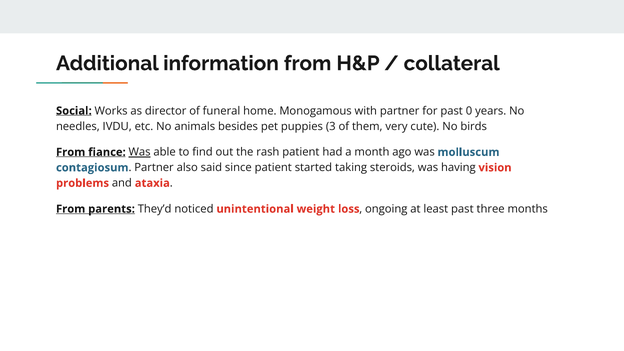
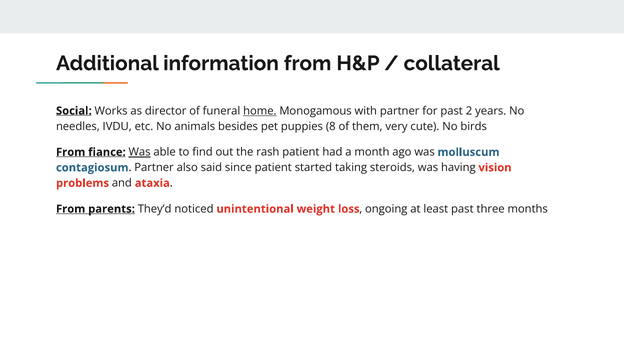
home underline: none -> present
0: 0 -> 2
3: 3 -> 8
